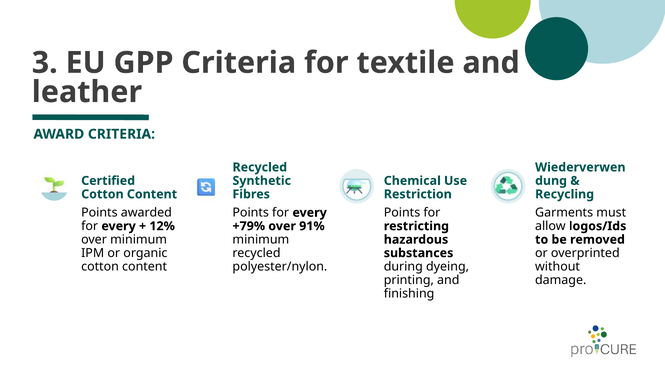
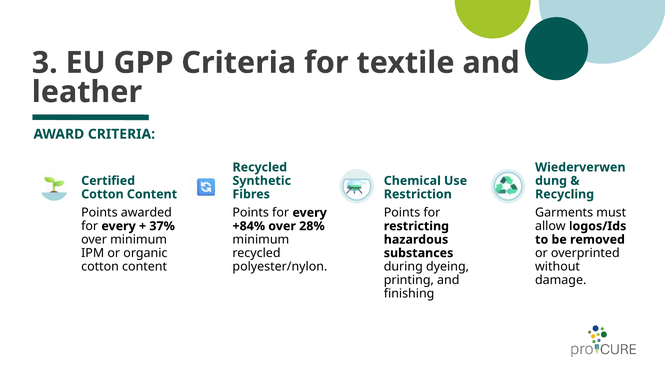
12%: 12% -> 37%
+79%: +79% -> +84%
91%: 91% -> 28%
